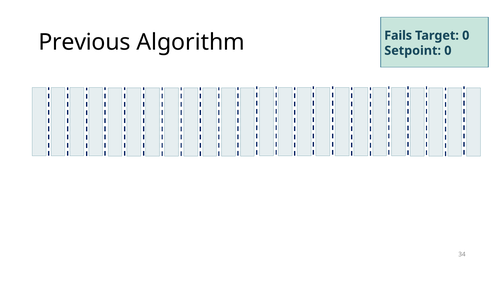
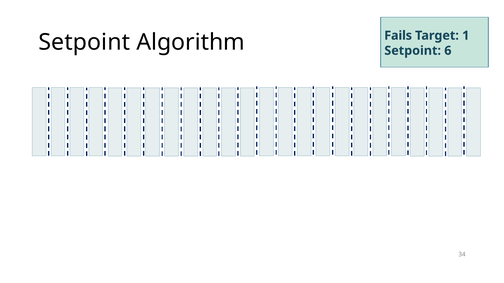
Previous at (84, 42): Previous -> Setpoint
Target 0: 0 -> 1
Setpoint 0: 0 -> 6
